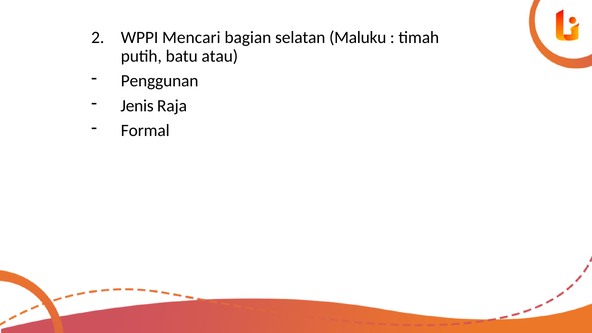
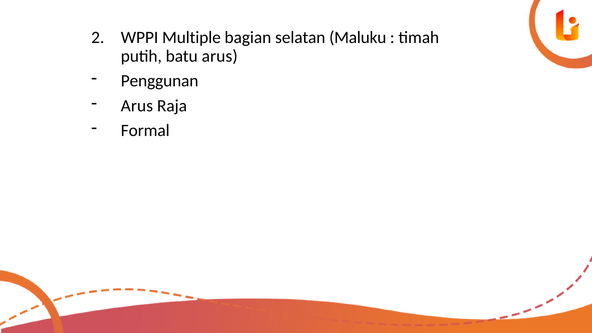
Mencari: Mencari -> Multiple
batu atau: atau -> arus
Jenis at (137, 106): Jenis -> Arus
